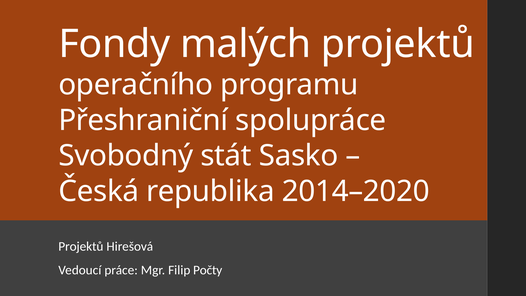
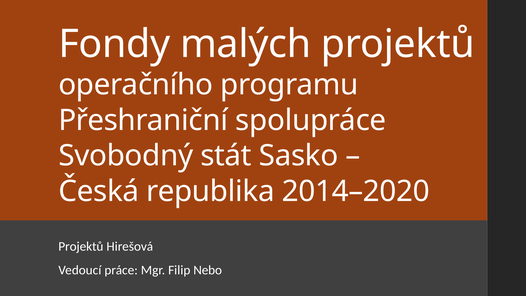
Počty: Počty -> Nebo
